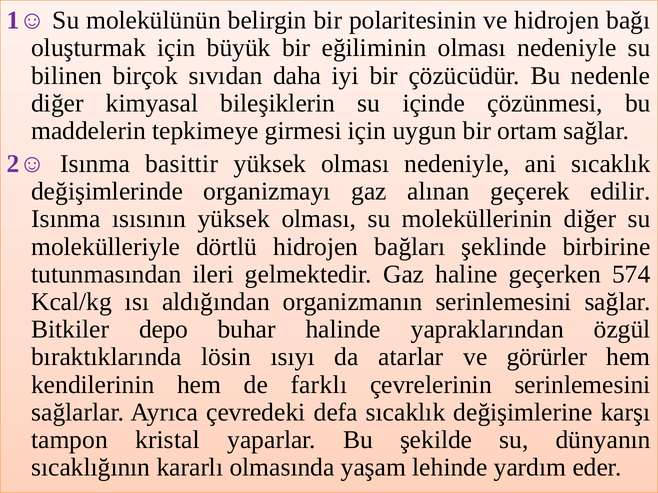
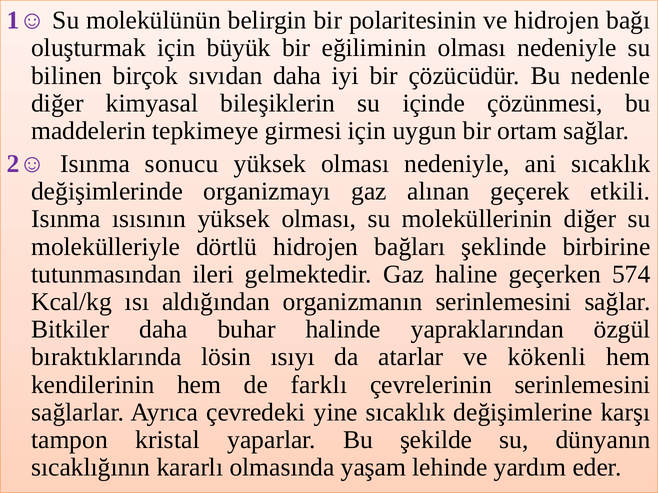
basittir: basittir -> sonucu
edilir: edilir -> etkili
Bitkiler depo: depo -> daha
görürler: görürler -> kökenli
defa: defa -> yine
